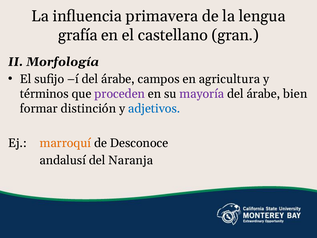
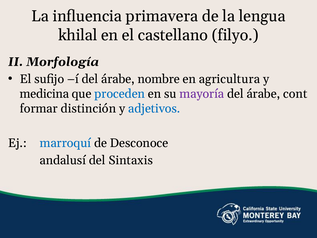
grafía: grafía -> khilal
gran: gran -> filyo
campos: campos -> nombre
términos: términos -> medicina
proceden colour: purple -> blue
bien: bien -> cont
marroquí colour: orange -> blue
Naranja: Naranja -> Sintaxis
